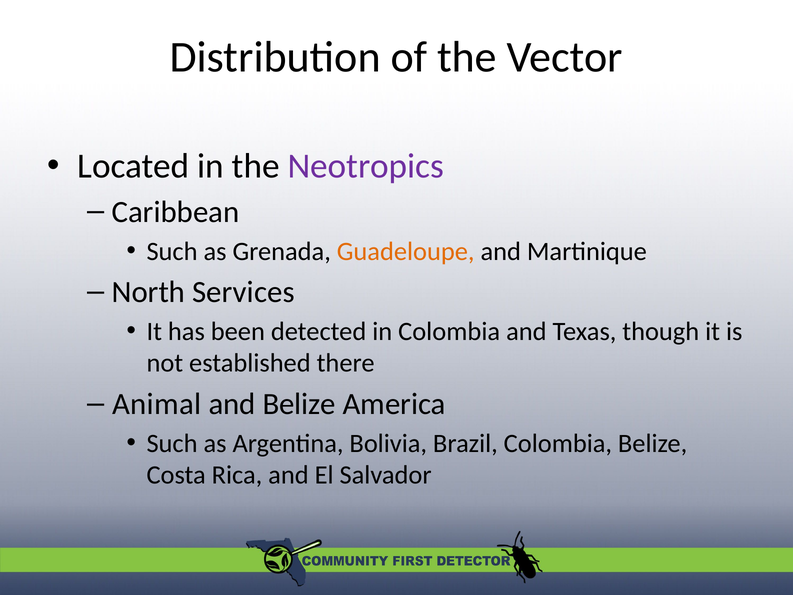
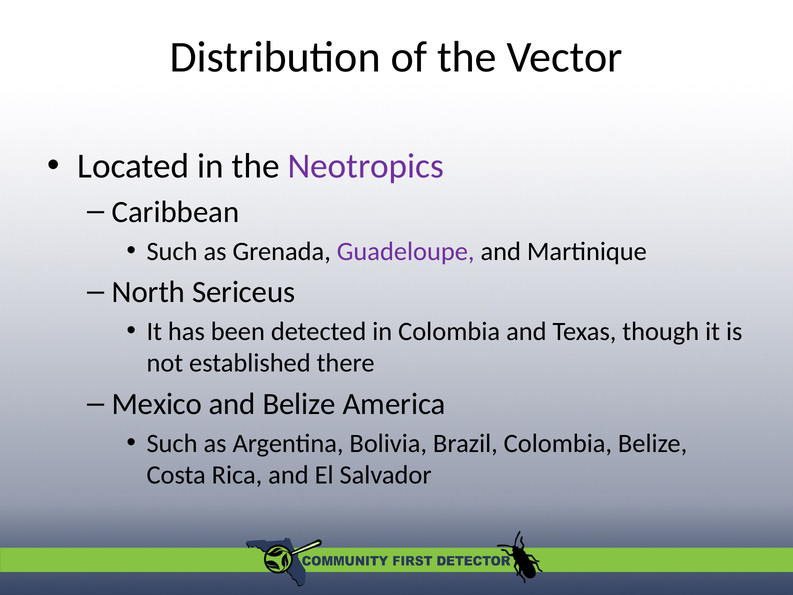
Guadeloupe colour: orange -> purple
Services: Services -> Sericeus
Animal: Animal -> Mexico
